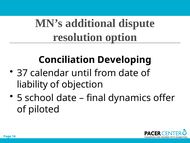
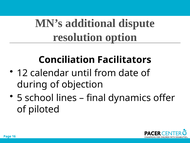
Developing: Developing -> Facilitators
37: 37 -> 12
liability: liability -> during
school date: date -> lines
